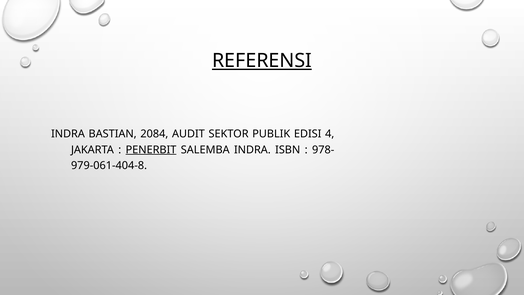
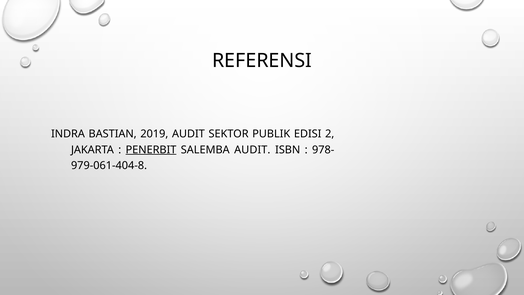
REFERENSI underline: present -> none
2084: 2084 -> 2019
4: 4 -> 2
SALEMBA INDRA: INDRA -> AUDIT
